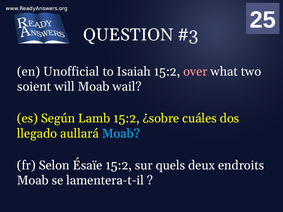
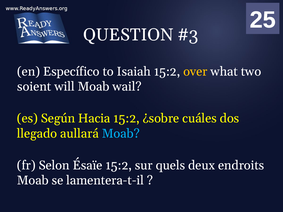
Unofficial: Unofficial -> Específico
over colour: pink -> yellow
Lamb: Lamb -> Hacia
